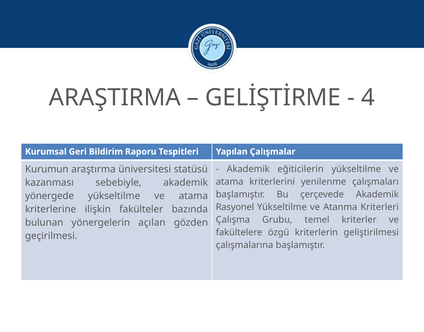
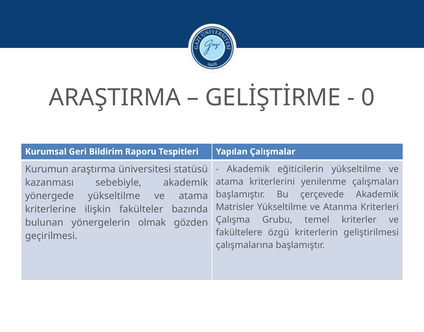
4: 4 -> 0
Rasyonel: Rasyonel -> Matrisler
açılan: açılan -> olmak
